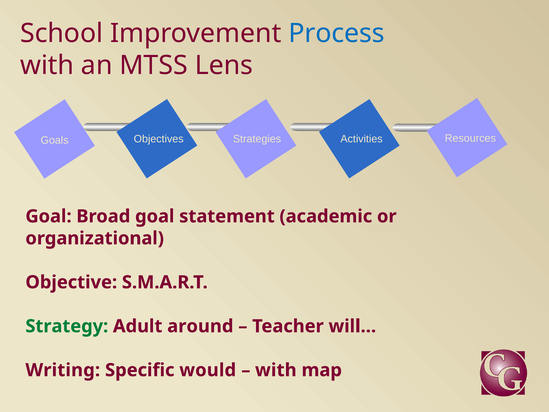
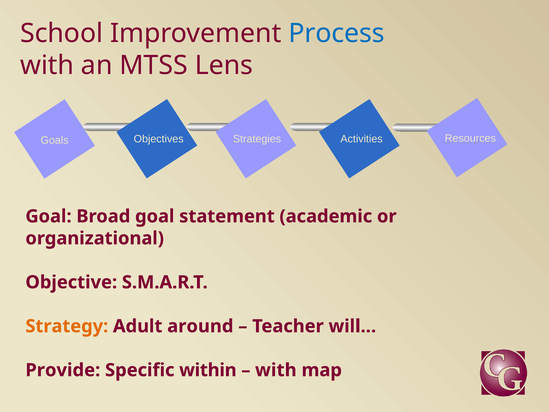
Strategy colour: green -> orange
Writing: Writing -> Provide
would: would -> within
